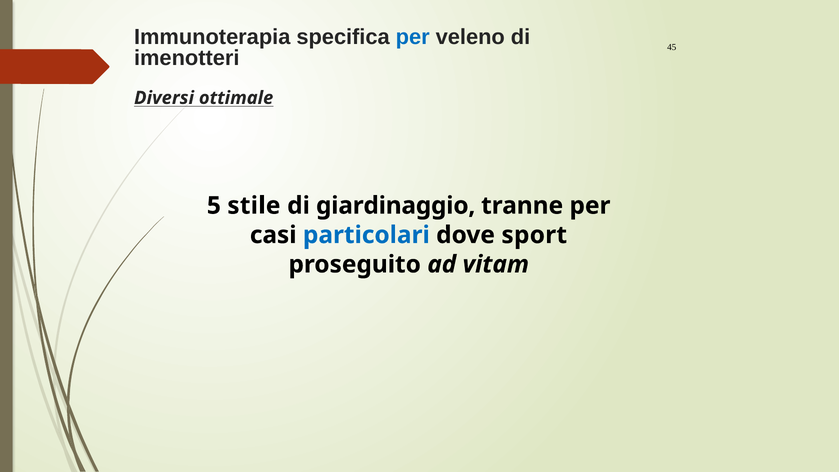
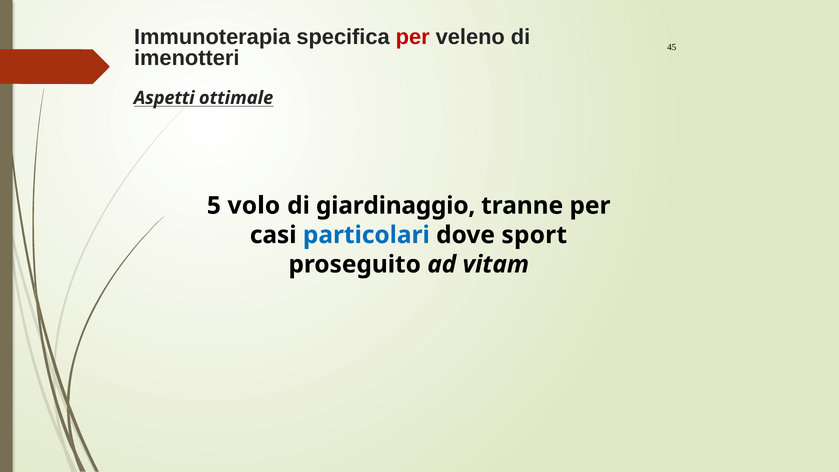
per at (413, 37) colour: blue -> red
Diversi: Diversi -> Aspetti
stile: stile -> volo
